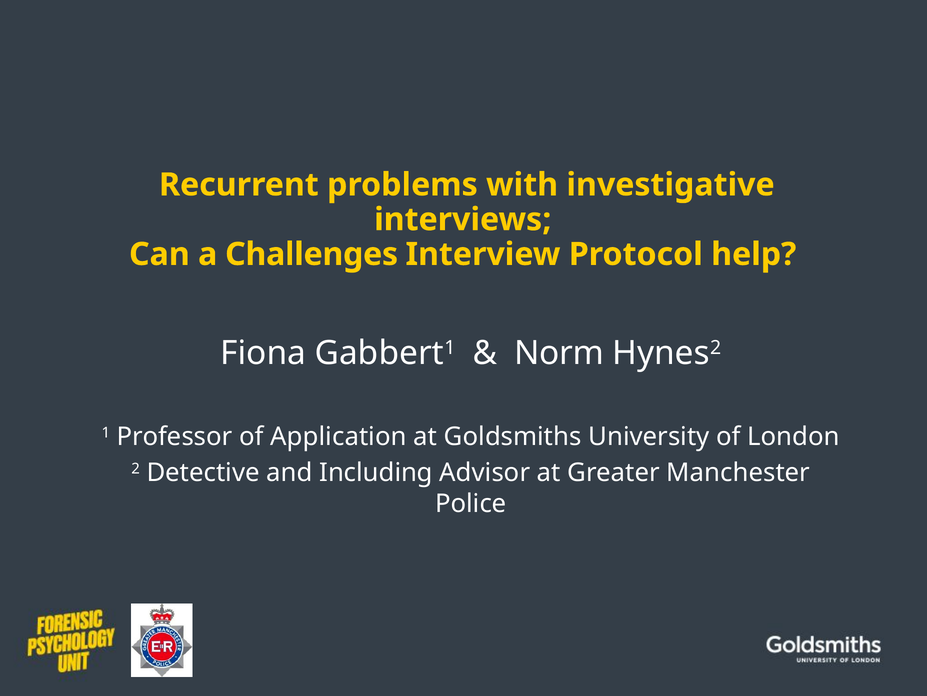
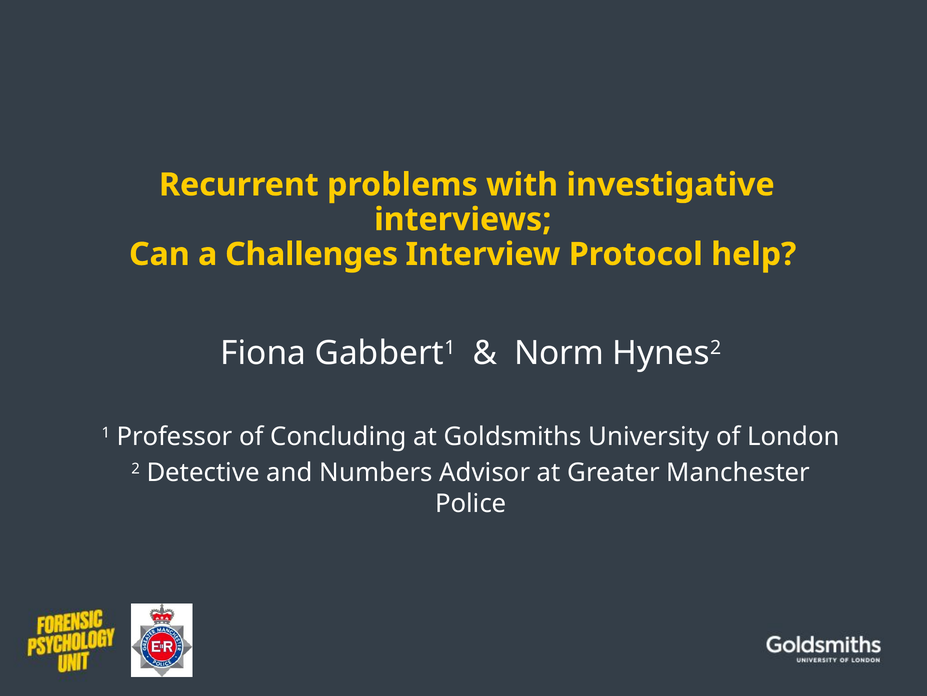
Application: Application -> Concluding
Including: Including -> Numbers
